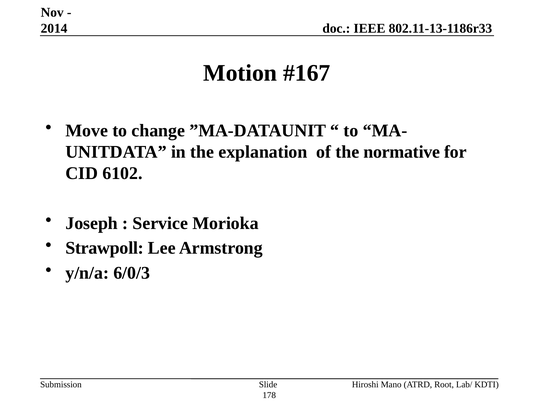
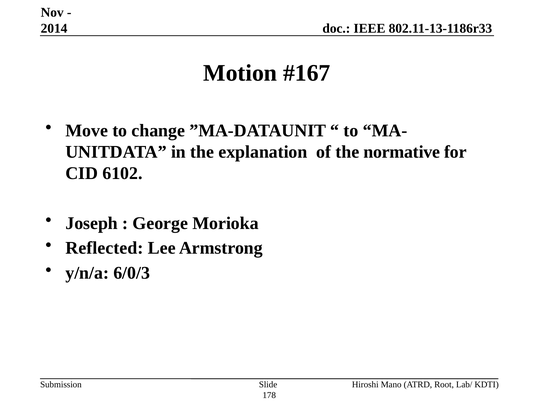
Service: Service -> George
Strawpoll: Strawpoll -> Reflected
